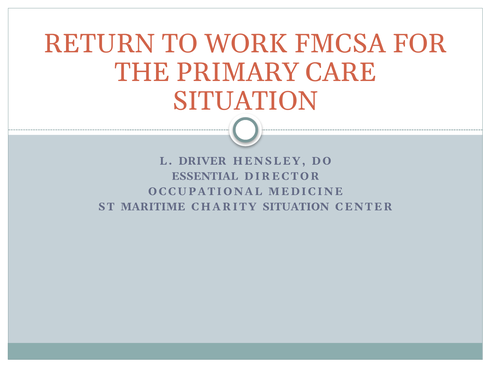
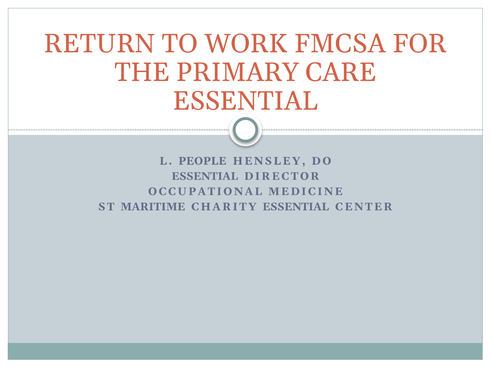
SITUATION at (246, 101): SITUATION -> ESSENTIAL
DRIVER: DRIVER -> PEOPLE
CHARITY SITUATION: SITUATION -> ESSENTIAL
